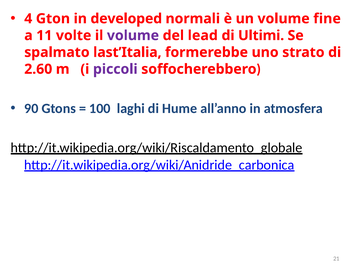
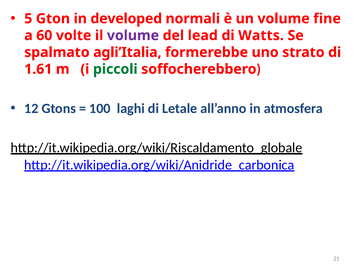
4: 4 -> 5
11: 11 -> 60
Ultimi: Ultimi -> Watts
last’Italia: last’Italia -> agli’Italia
2.60: 2.60 -> 1.61
piccoli colour: purple -> green
90: 90 -> 12
Hume: Hume -> Letale
